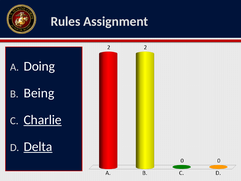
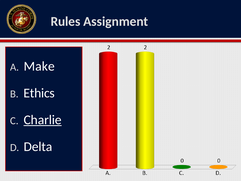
Doing: Doing -> Make
Being: Being -> Ethics
Delta underline: present -> none
